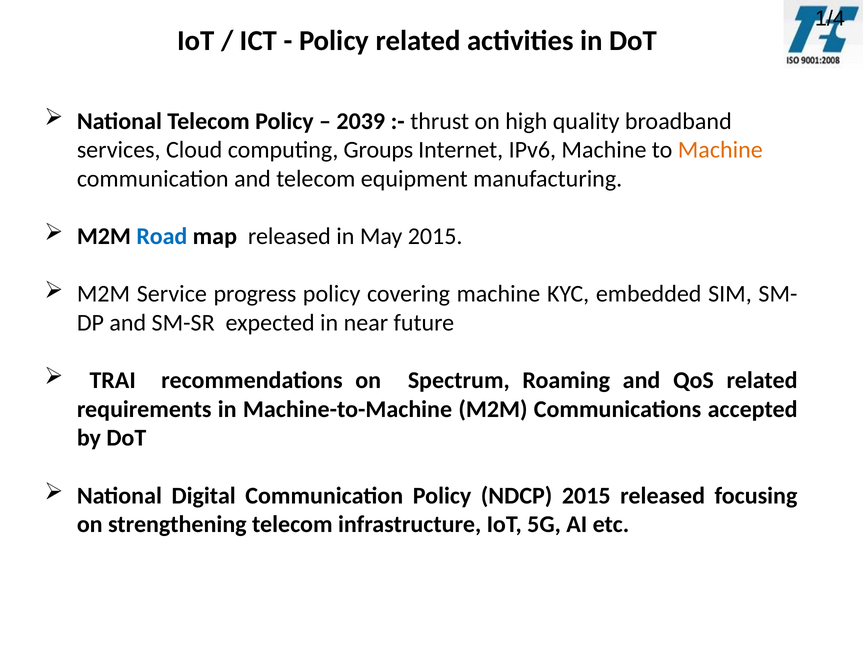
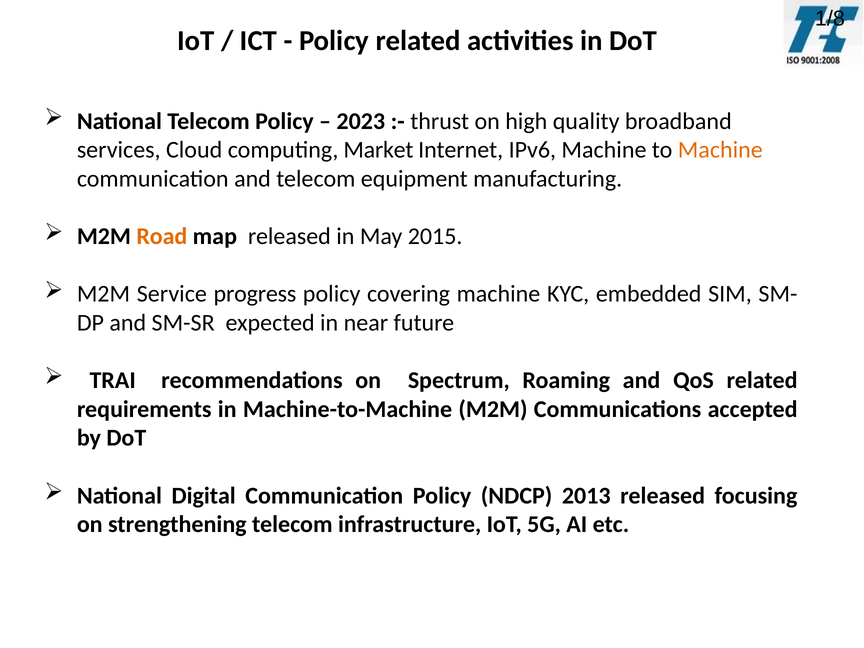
1/4: 1/4 -> 1/8
2039: 2039 -> 2023
Groups: Groups -> Market
Road colour: blue -> orange
NDCP 2015: 2015 -> 2013
